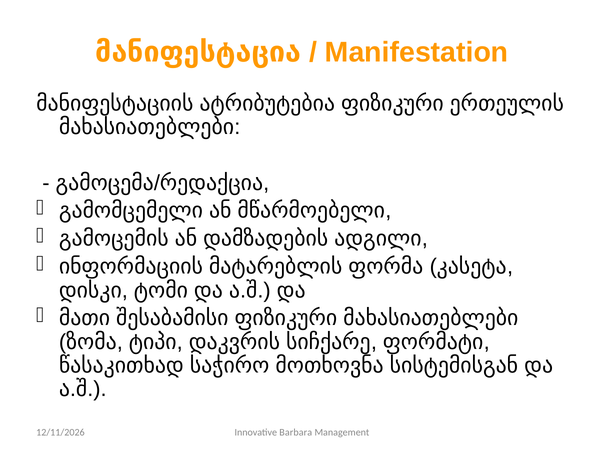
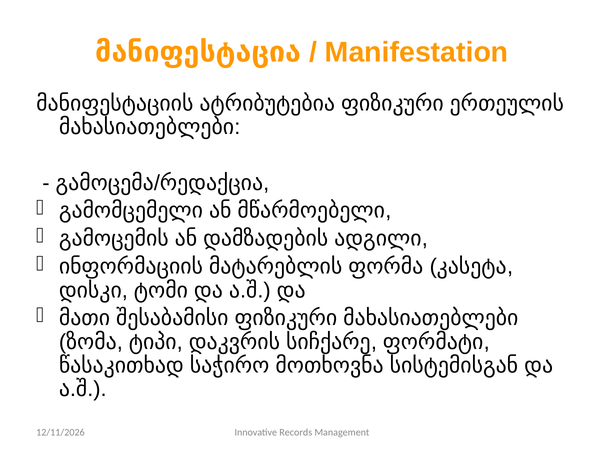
Barbara: Barbara -> Records
